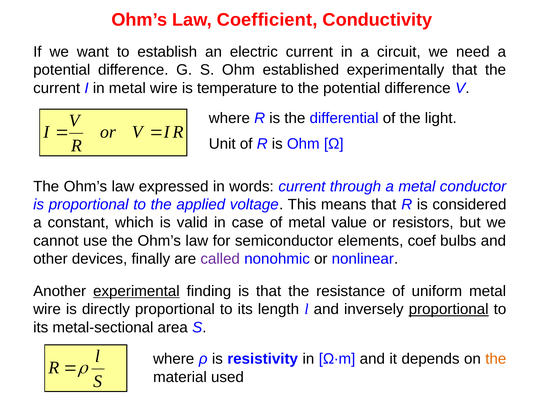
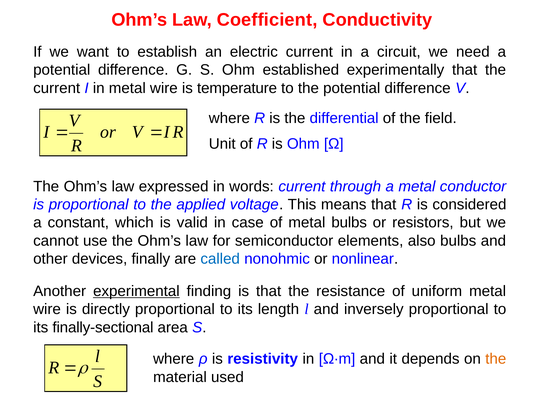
light: light -> field
metal value: value -> bulbs
coef: coef -> also
called colour: purple -> blue
proportional at (449, 309) underline: present -> none
metal-sectional: metal-sectional -> finally-sectional
